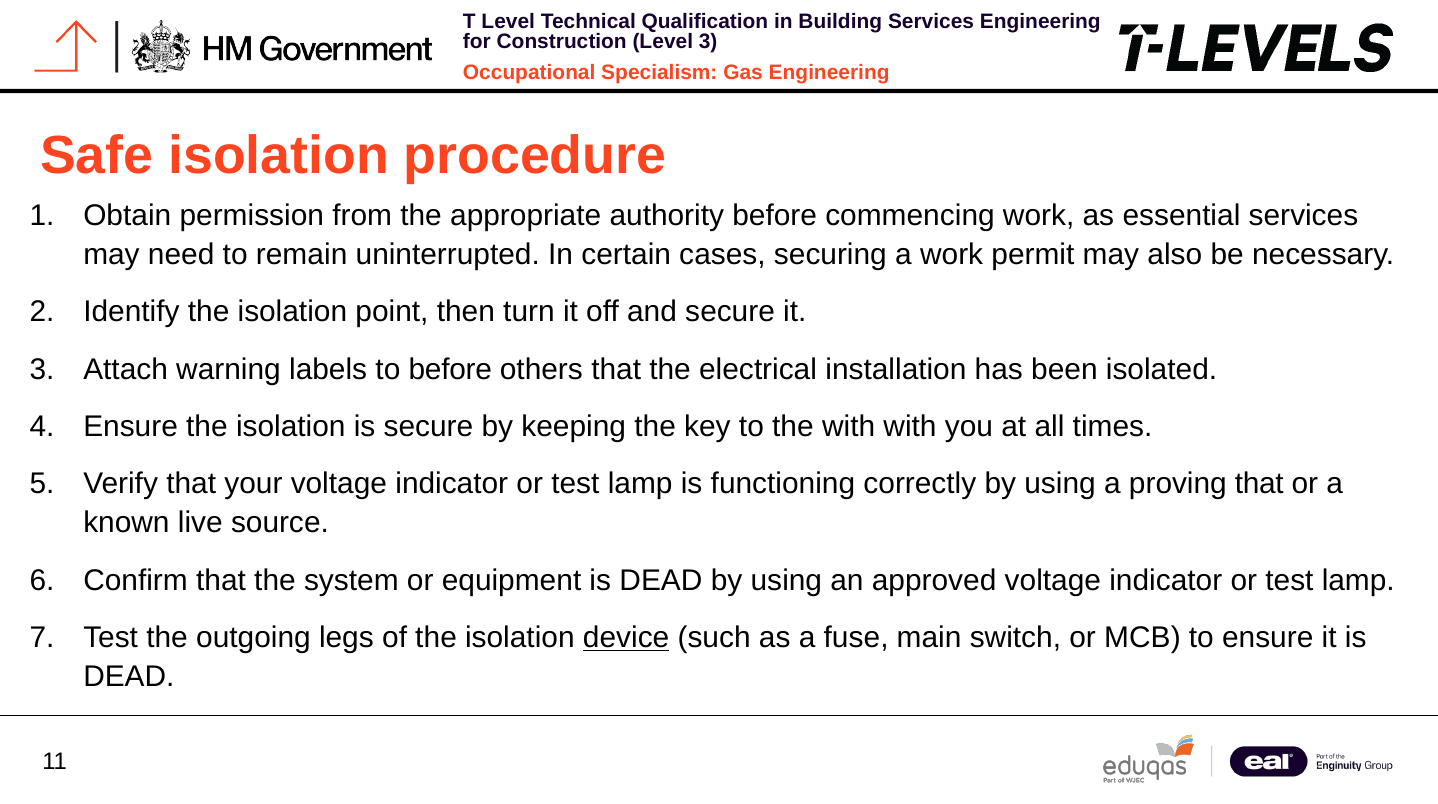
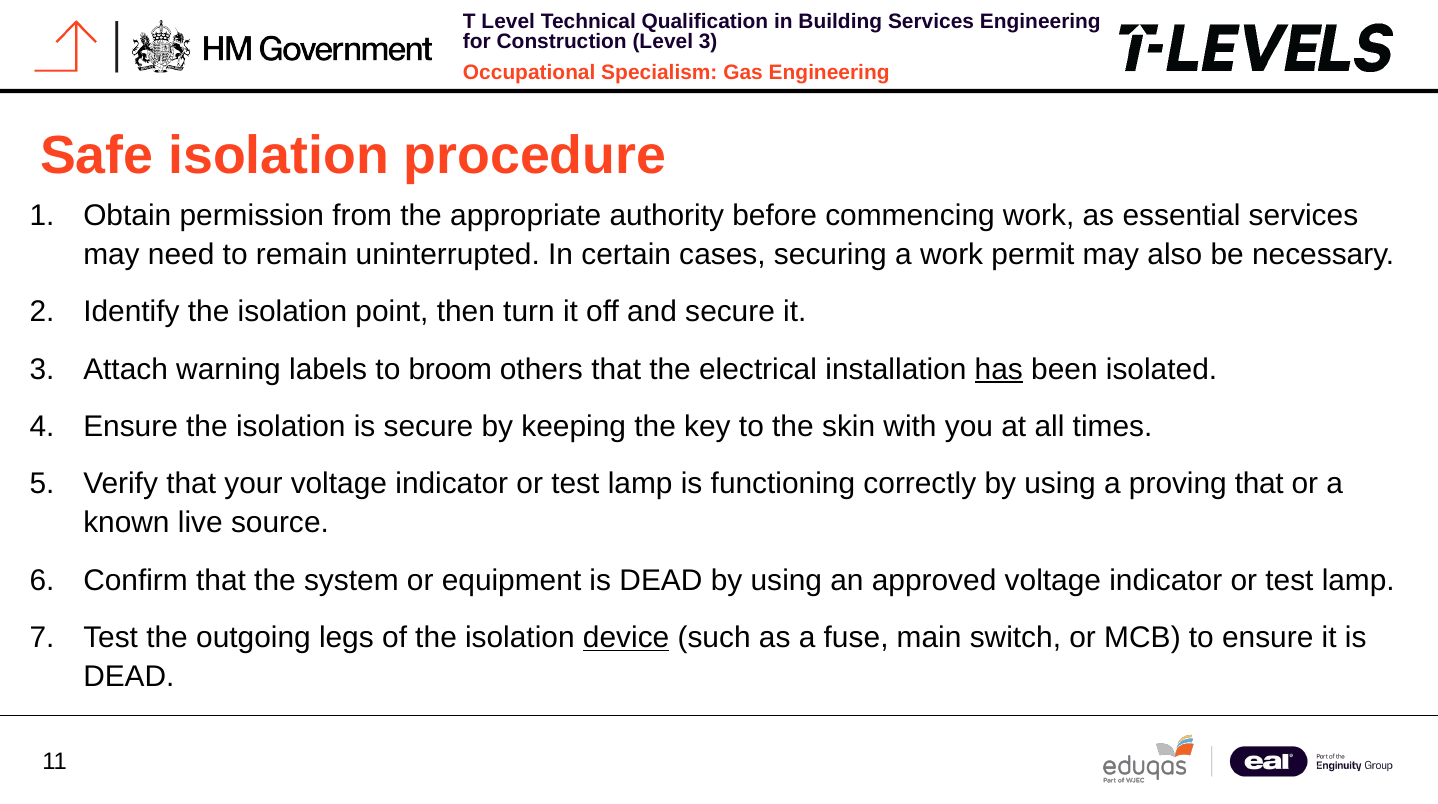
to before: before -> broom
has underline: none -> present
the with: with -> skin
